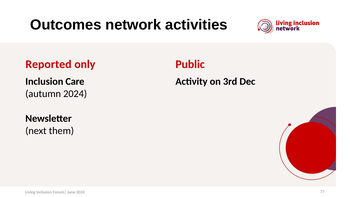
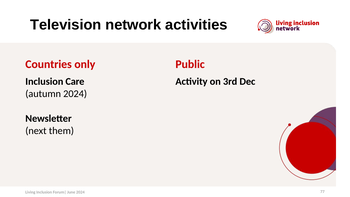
Outcomes: Outcomes -> Television
Reported: Reported -> Countries
